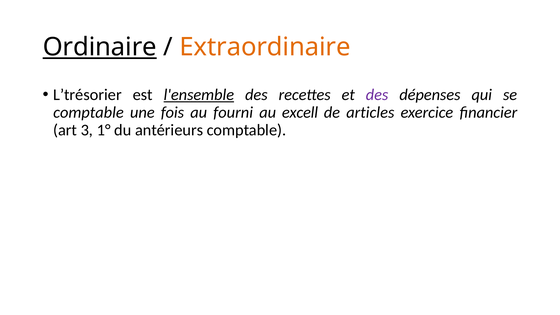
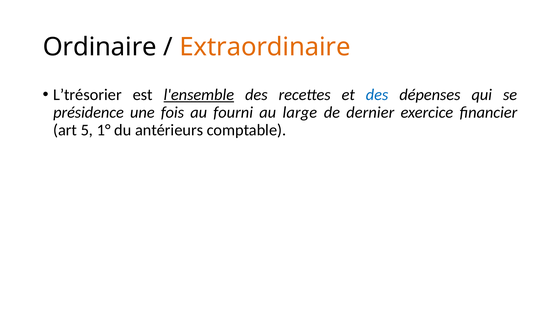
Ordinaire underline: present -> none
des at (377, 95) colour: purple -> blue
comptable at (88, 112): comptable -> présidence
excell: excell -> large
articles: articles -> dernier
3: 3 -> 5
